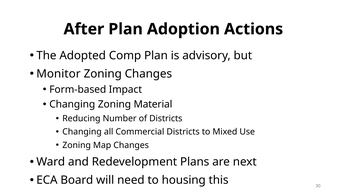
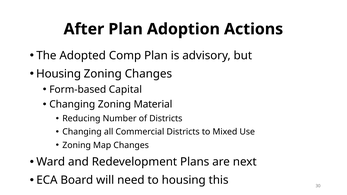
Monitor at (58, 74): Monitor -> Housing
Impact: Impact -> Capital
